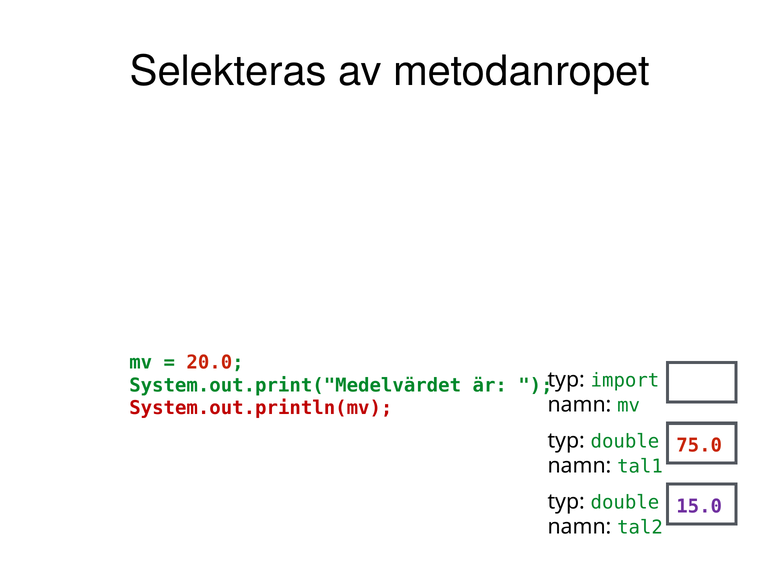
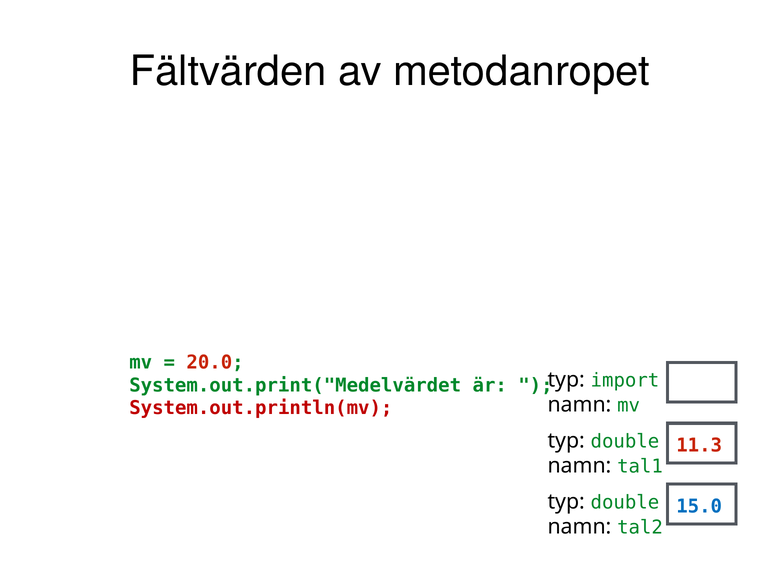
Selekteras: Selekteras -> Fältvärden
75.0: 75.0 -> 11.3
15.0 colour: purple -> blue
